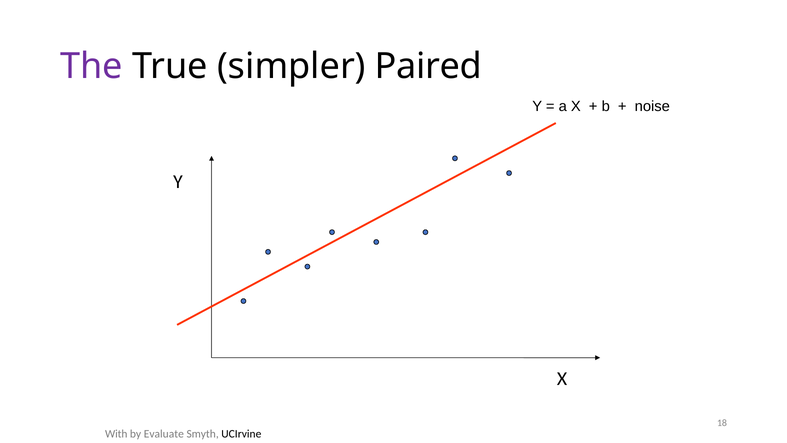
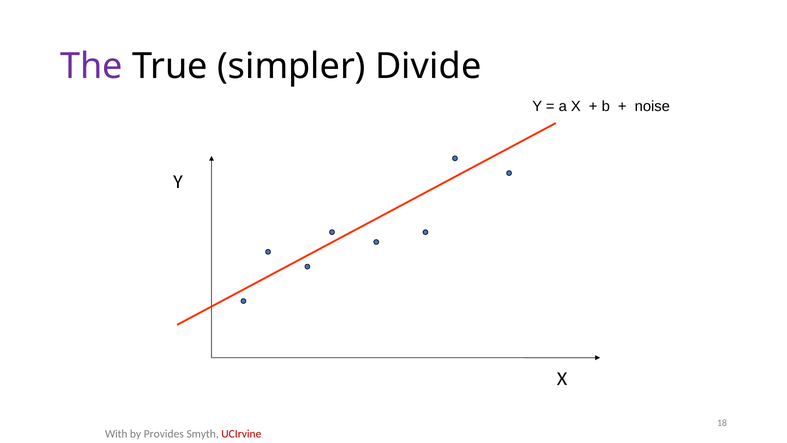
Paired: Paired -> Divide
Evaluate: Evaluate -> Provides
UCIrvine colour: black -> red
